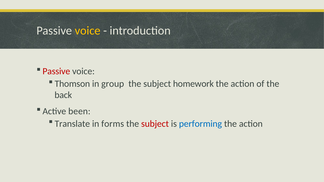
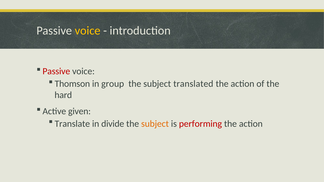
homework: homework -> translated
back: back -> hard
been: been -> given
forms: forms -> divide
subject at (155, 124) colour: red -> orange
performing colour: blue -> red
